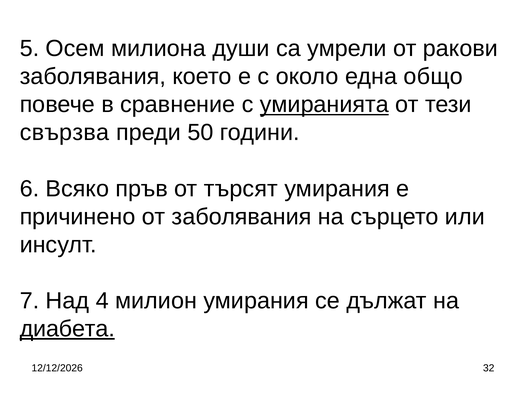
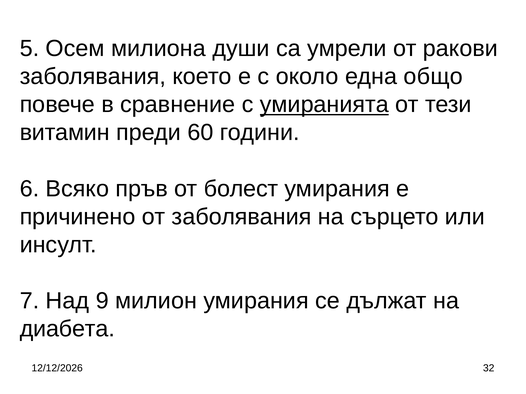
свързва: свързва -> витамин
50: 50 -> 60
търсят: търсят -> болест
4: 4 -> 9
диабета underline: present -> none
